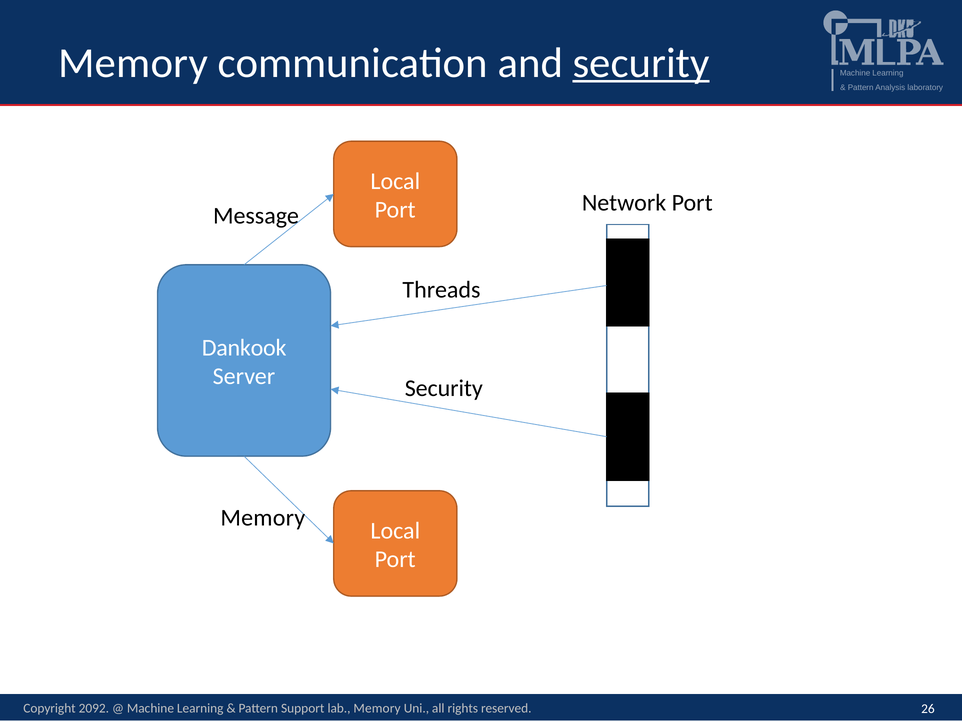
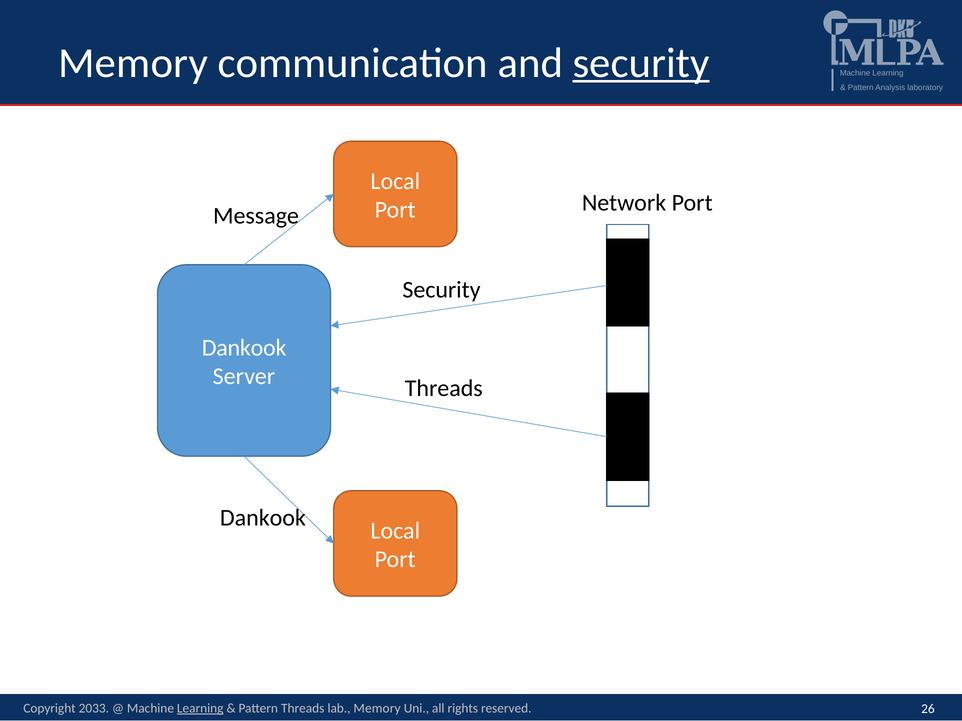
Threads at (441, 290): Threads -> Security
Security at (444, 388): Security -> Threads
Memory at (263, 518): Memory -> Dankook
2092: 2092 -> 2033
Learning at (200, 709) underline: none -> present
Pattern Support: Support -> Threads
